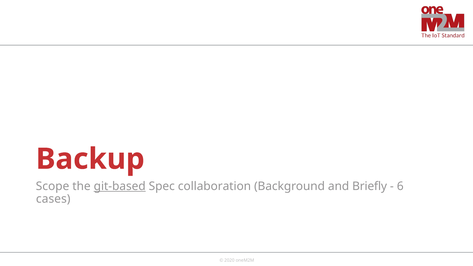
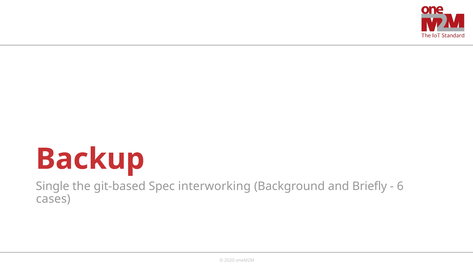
Scope: Scope -> Single
git-based underline: present -> none
collaboration: collaboration -> interworking
